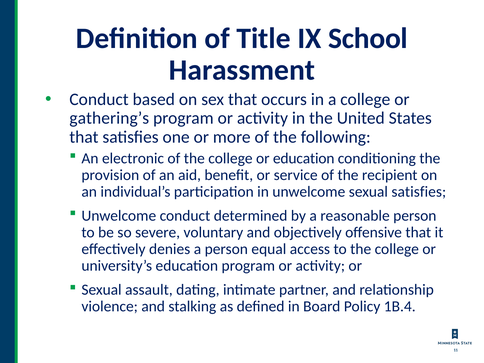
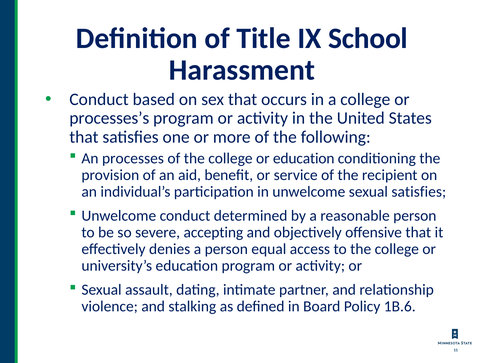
gathering’s: gathering’s -> processes’s
electronic: electronic -> processes
voluntary: voluntary -> accepting
1B.4: 1B.4 -> 1B.6
